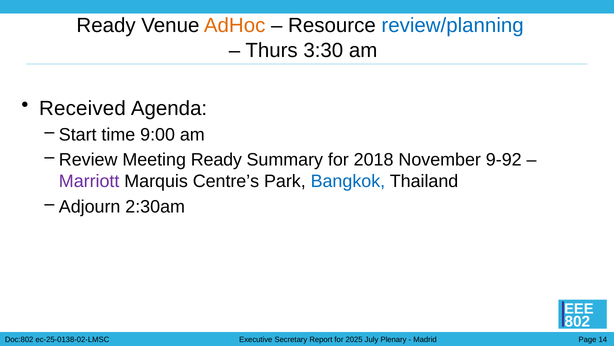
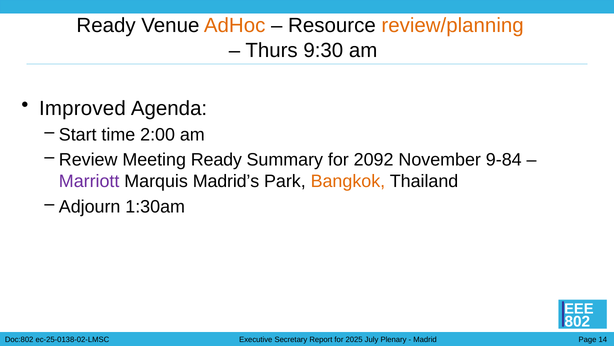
review/planning colour: blue -> orange
3:30: 3:30 -> 9:30
Received: Received -> Improved
9:00: 9:00 -> 2:00
2018: 2018 -> 2092
9-92: 9-92 -> 9-84
Centre’s: Centre’s -> Madrid’s
Bangkok colour: blue -> orange
2:30am: 2:30am -> 1:30am
